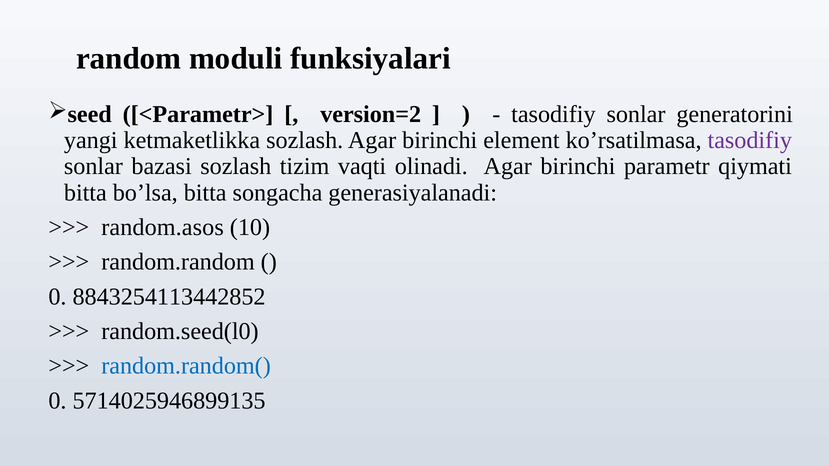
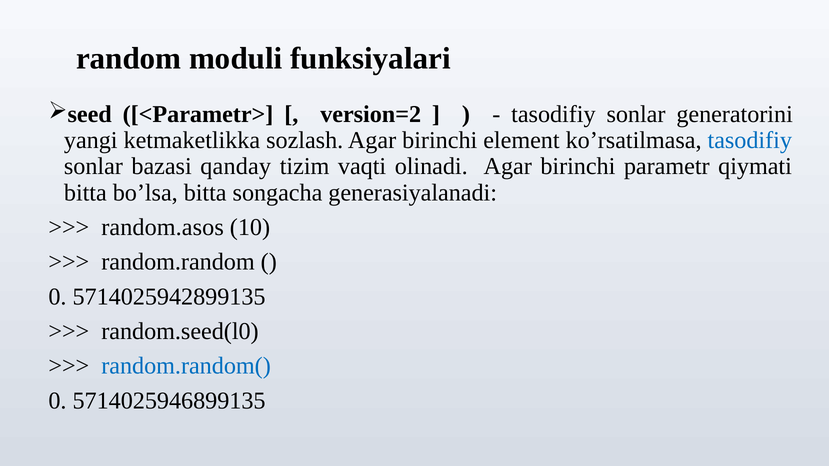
tasodifiy at (750, 141) colour: purple -> blue
bazasi sozlash: sozlash -> qanday
8843254113442852: 8843254113442852 -> 5714025942899135
